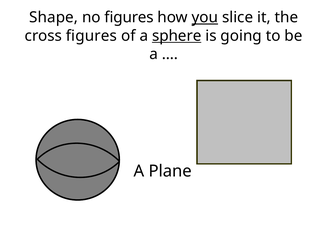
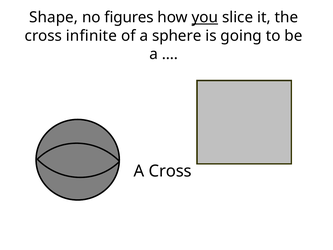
cross figures: figures -> infinite
sphere underline: present -> none
A Plane: Plane -> Cross
